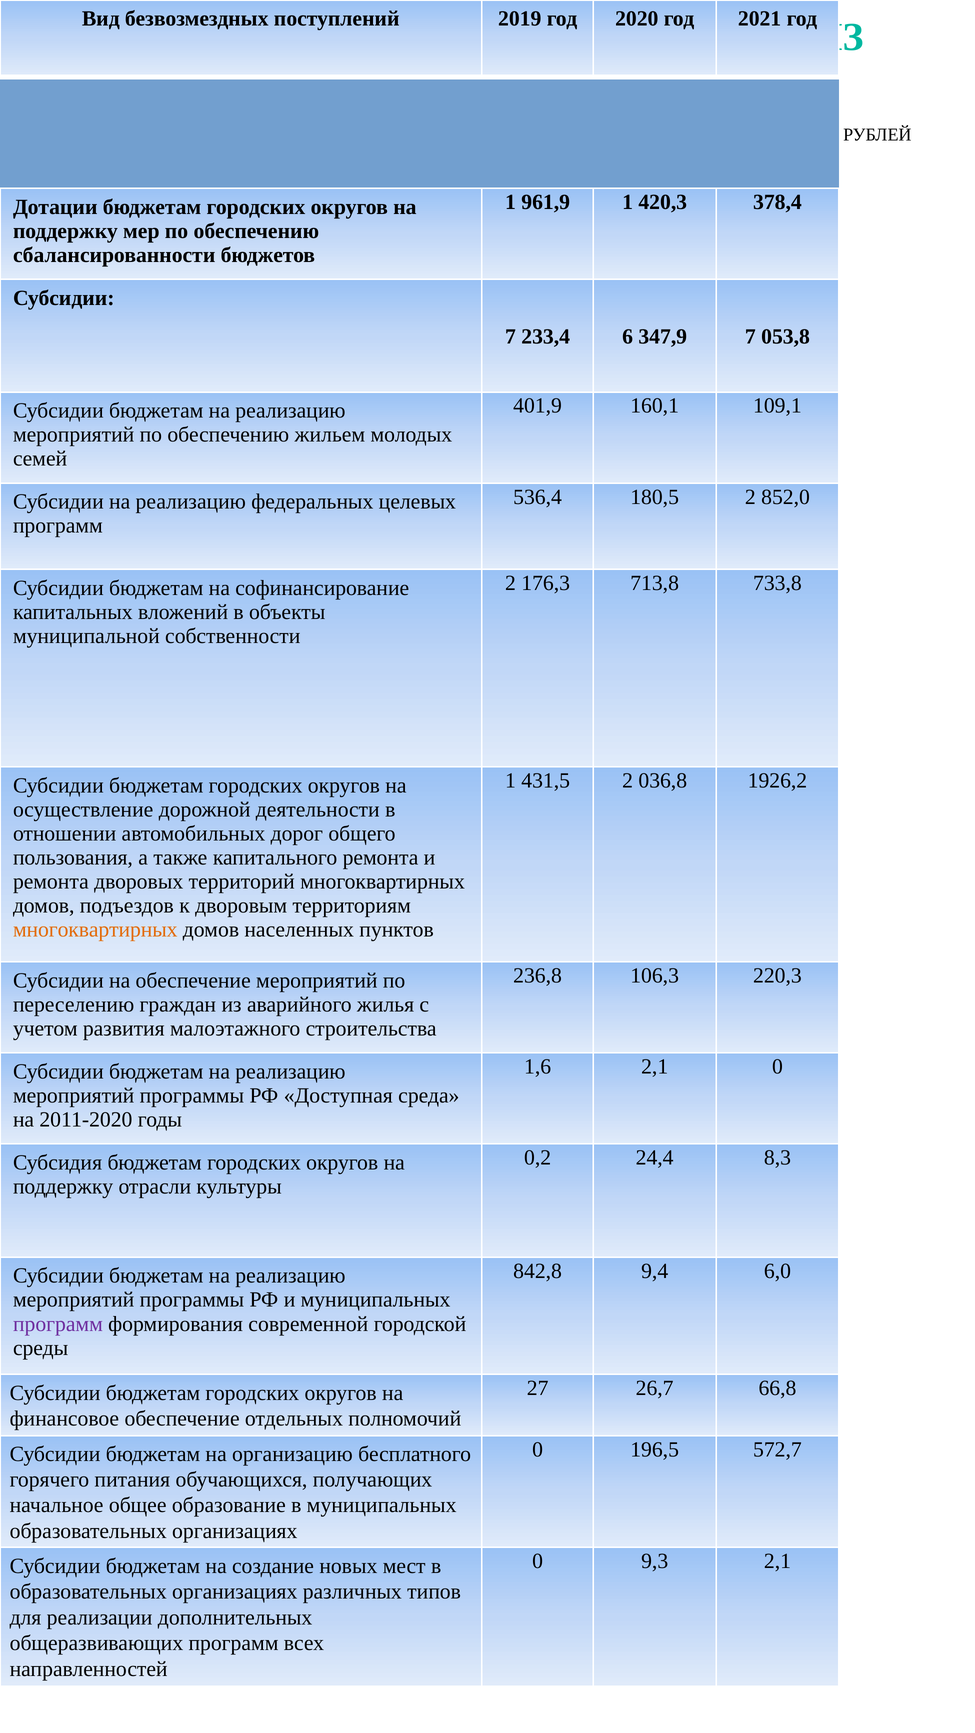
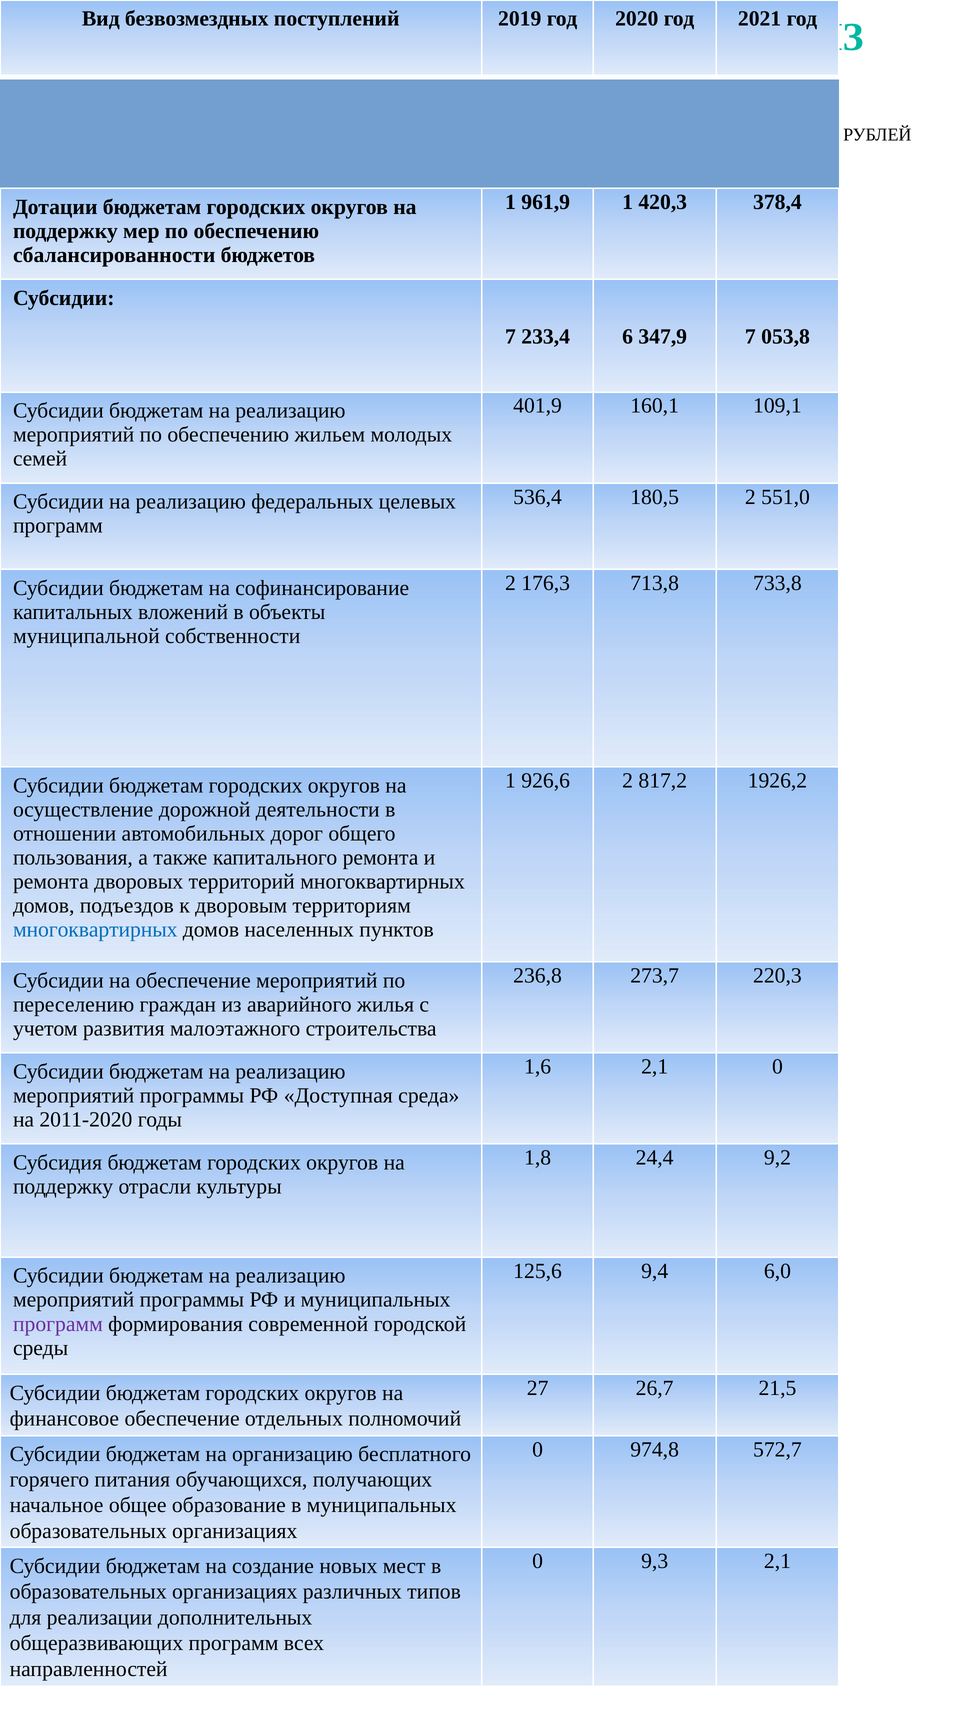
852,0: 852,0 -> 551,0
431,5: 431,5 -> 926,6
036,8: 036,8 -> 817,2
многоквартирных at (95, 930) colour: orange -> blue
106,3: 106,3 -> 273,7
0,2: 0,2 -> 1,8
8,3: 8,3 -> 9,2
842,8: 842,8 -> 125,6
66,8: 66,8 -> 21,5
196,5: 196,5 -> 974,8
